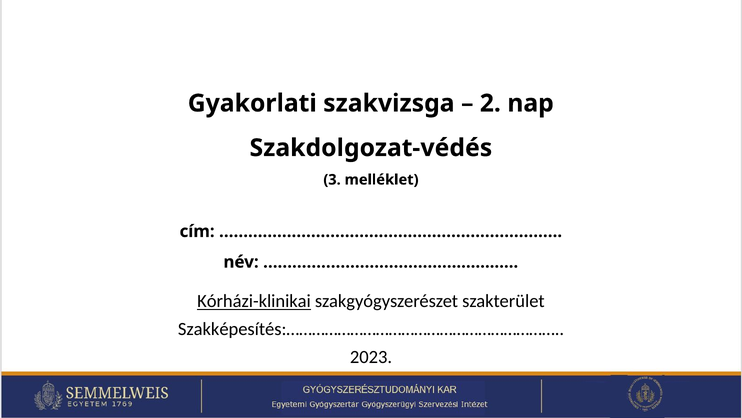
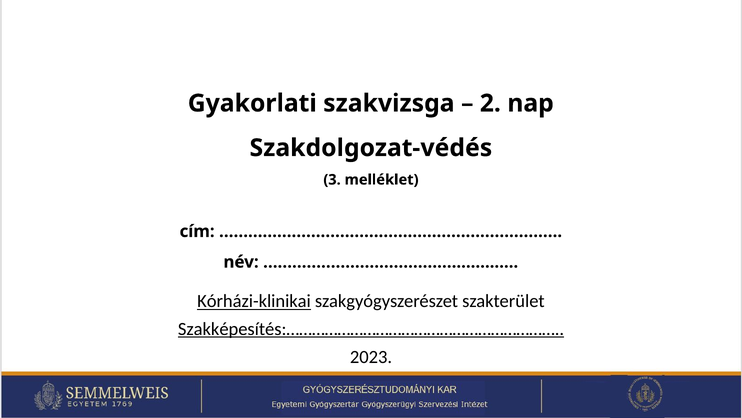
Szakképesítés:……………………………………………………… underline: none -> present
